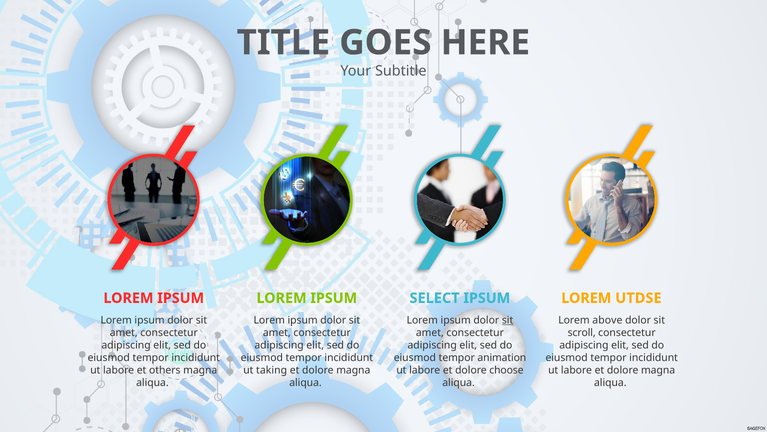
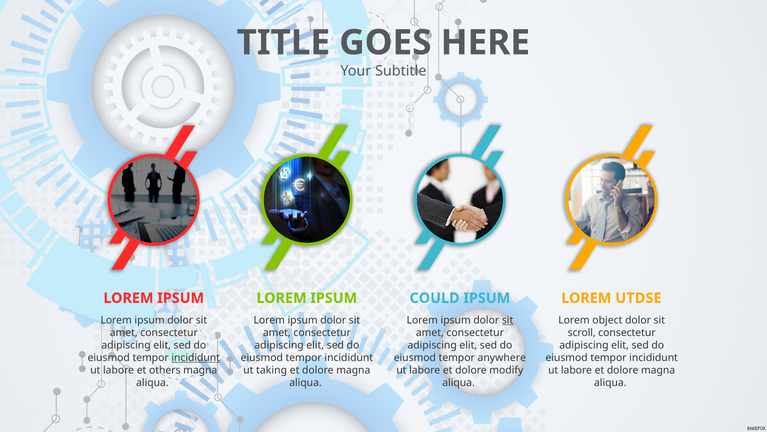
SELECT: SELECT -> COULD
above: above -> object
incididunt at (196, 357) underline: none -> present
animation: animation -> anywhere
choose: choose -> modify
